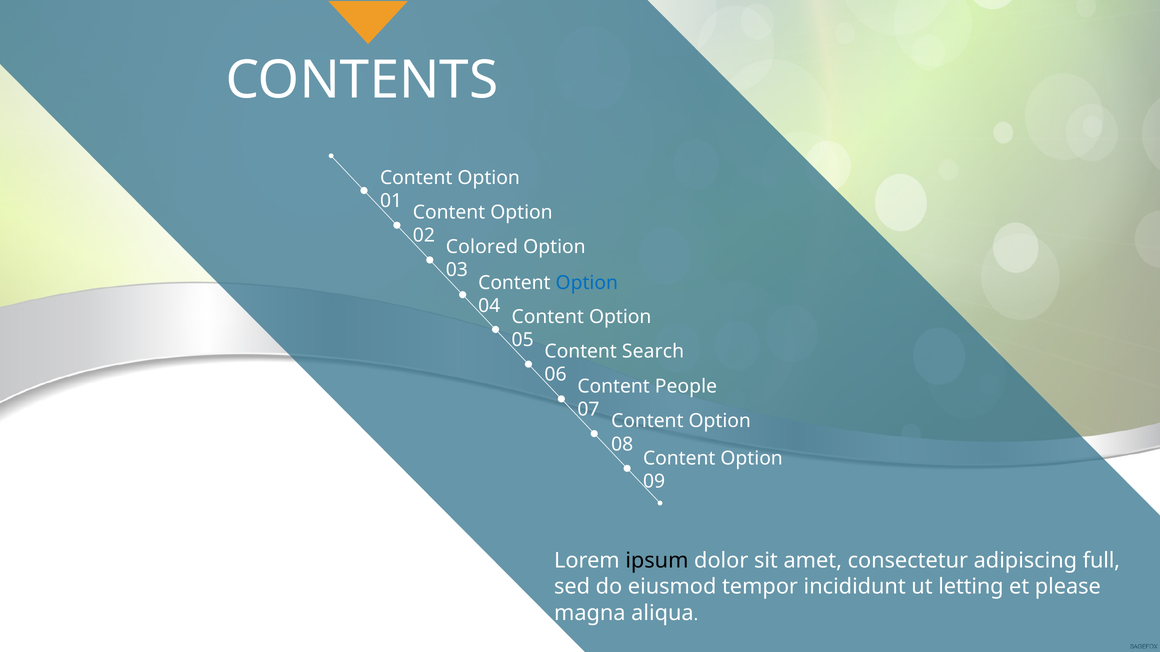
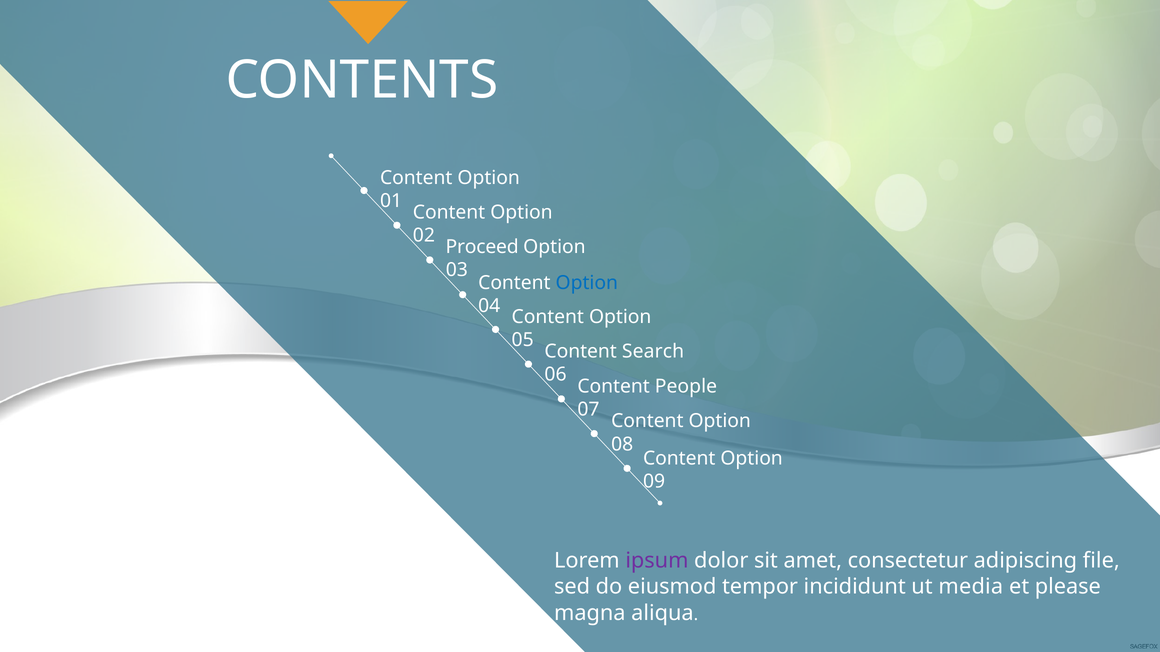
Colored: Colored -> Proceed
ipsum colour: black -> purple
full: full -> file
letting: letting -> media
